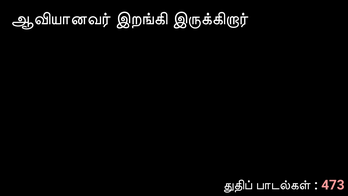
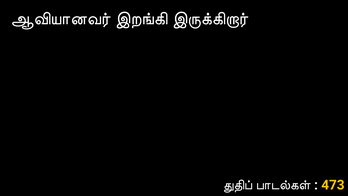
473 colour: pink -> yellow
